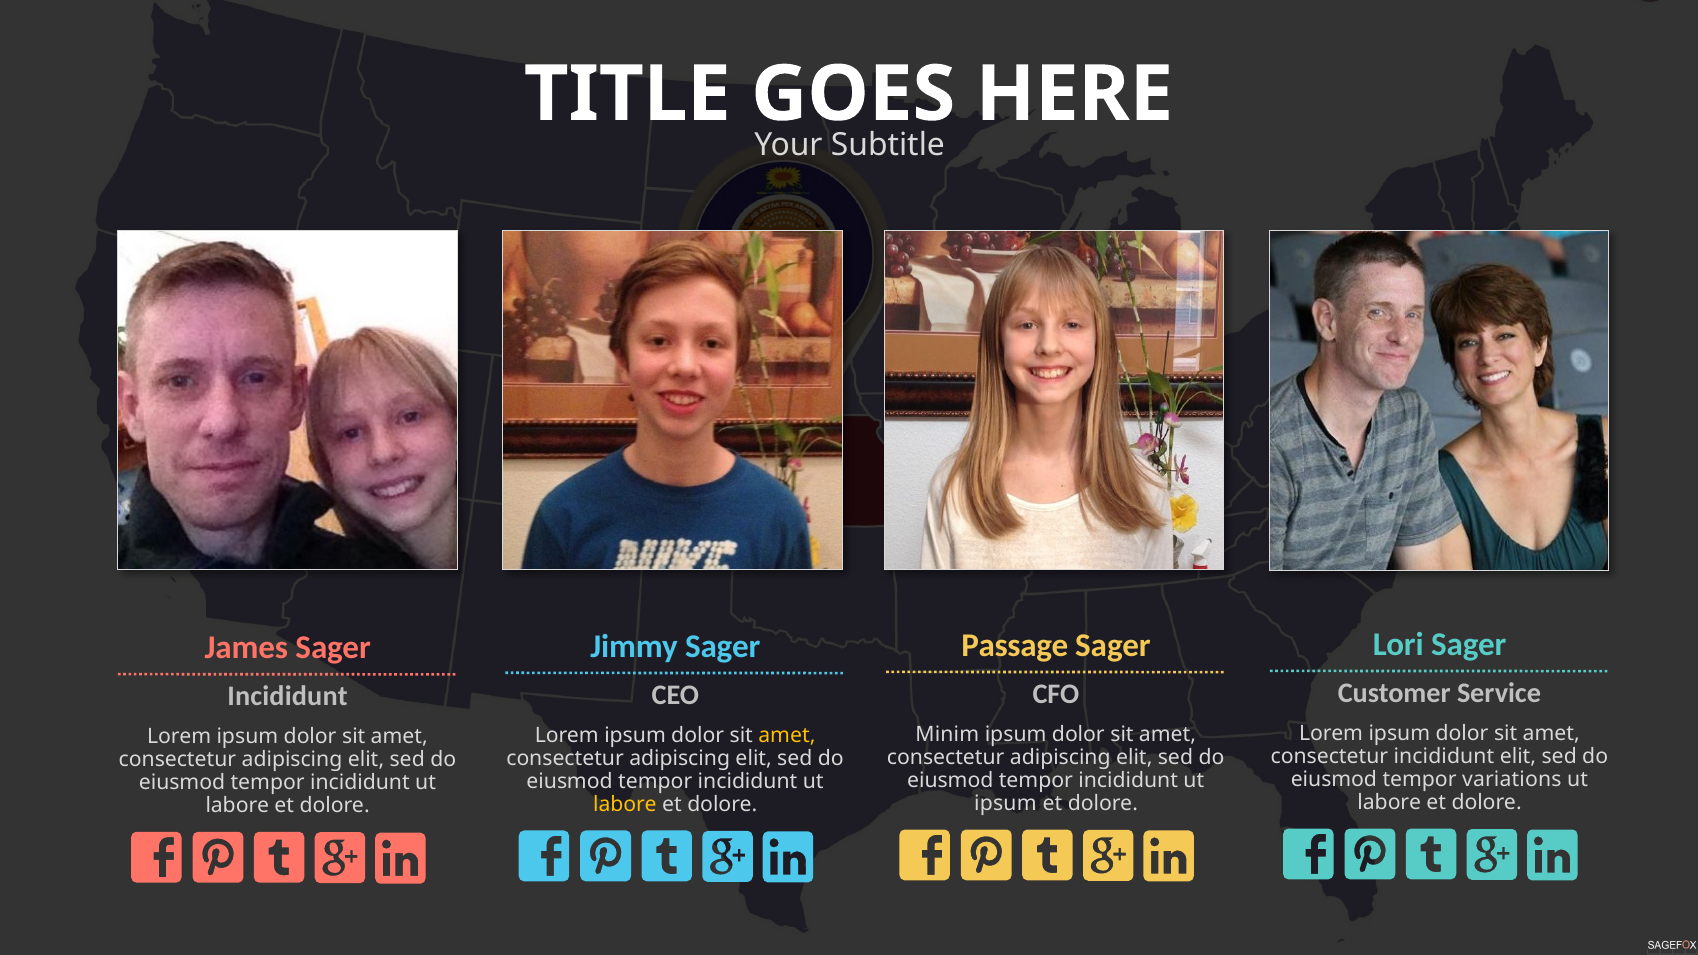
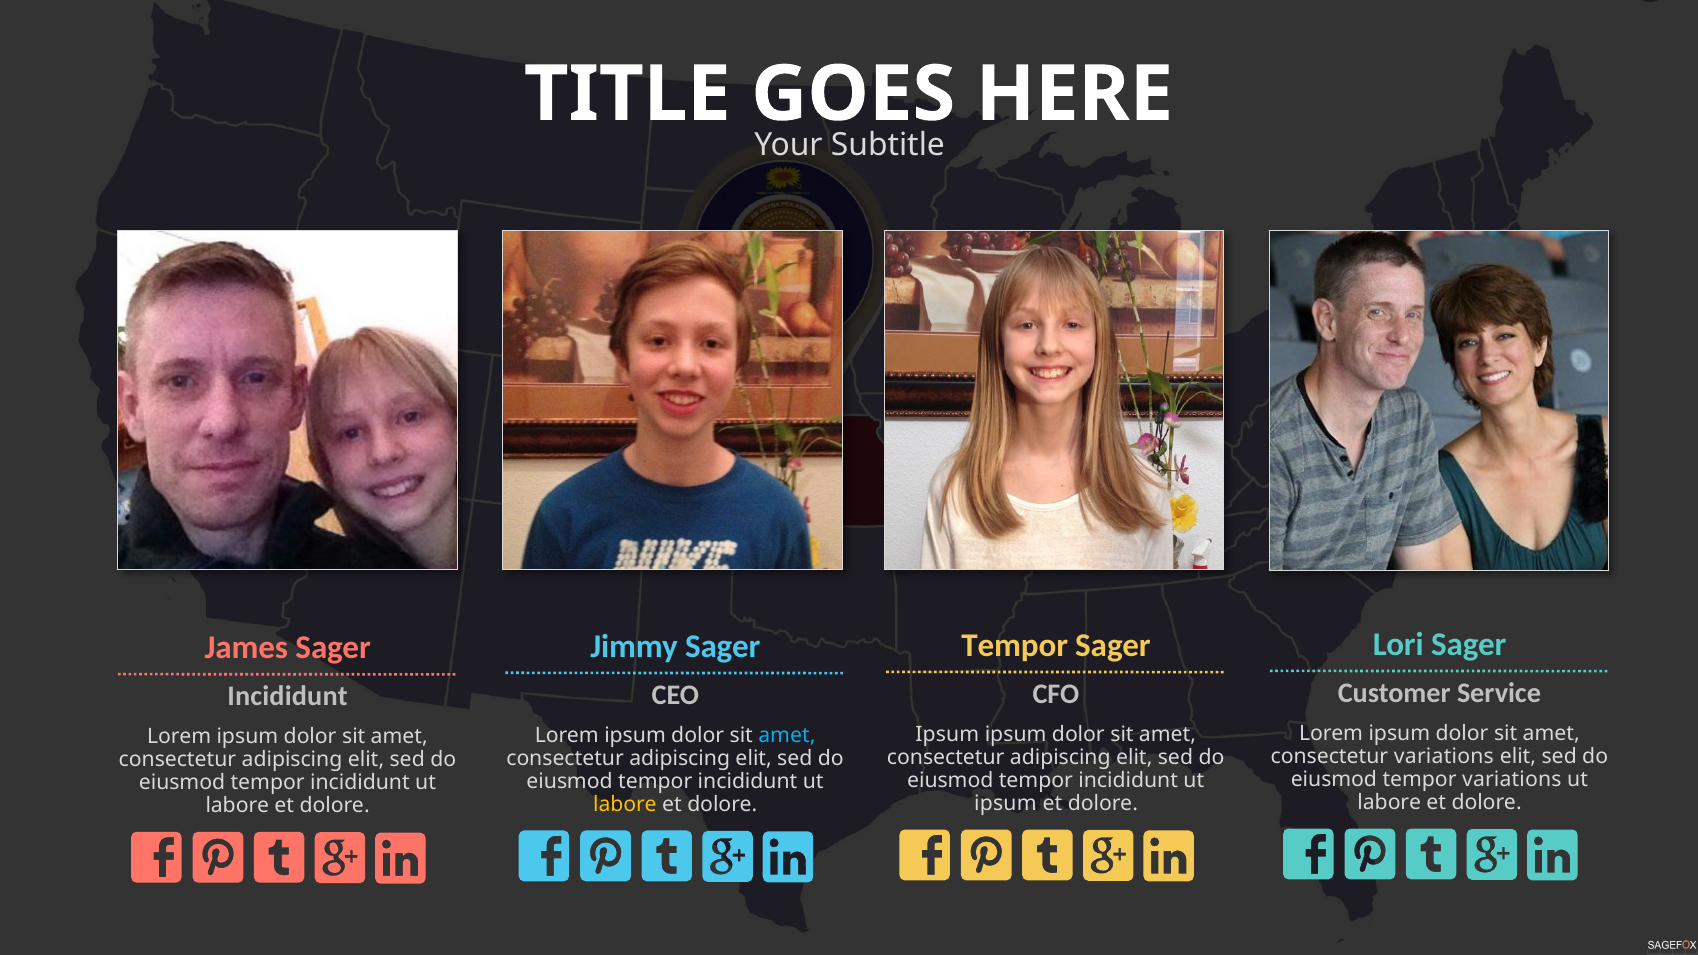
Passage at (1015, 646): Passage -> Tempor
Minim at (947, 734): Minim -> Ipsum
amet at (787, 735) colour: yellow -> light blue
consectetur incididunt: incididunt -> variations
